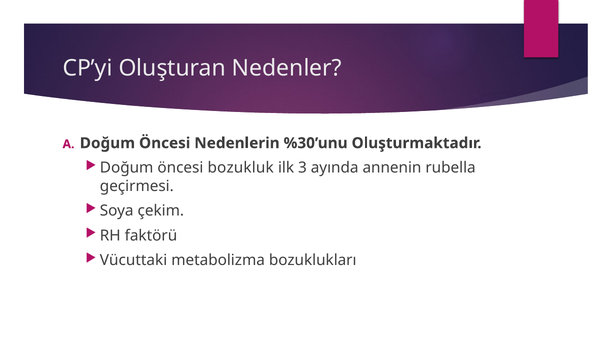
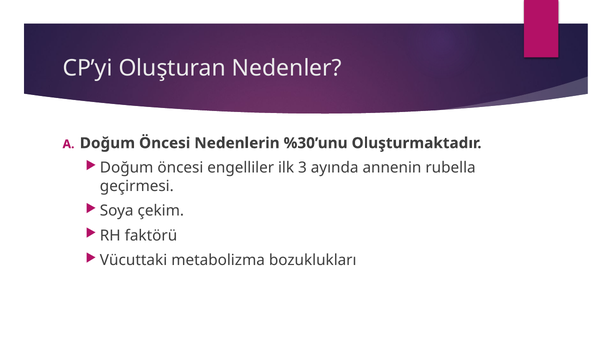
bozukluk: bozukluk -> engelliler
